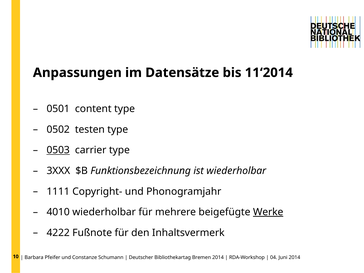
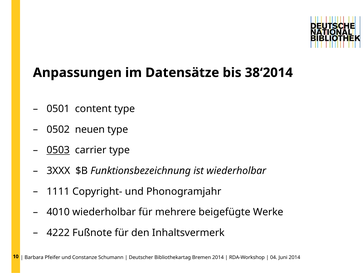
11‘2014: 11‘2014 -> 38‘2014
testen: testen -> neuen
Werke underline: present -> none
